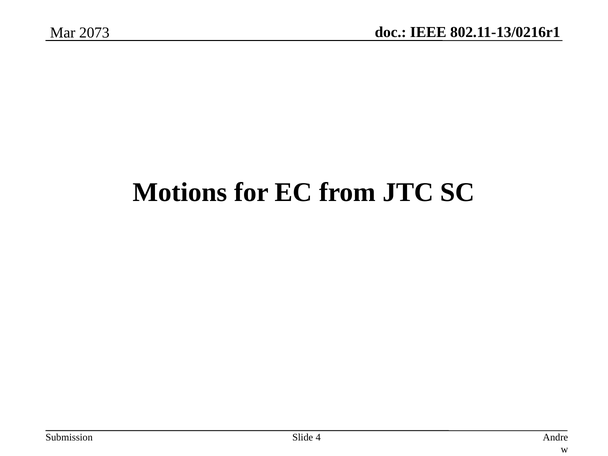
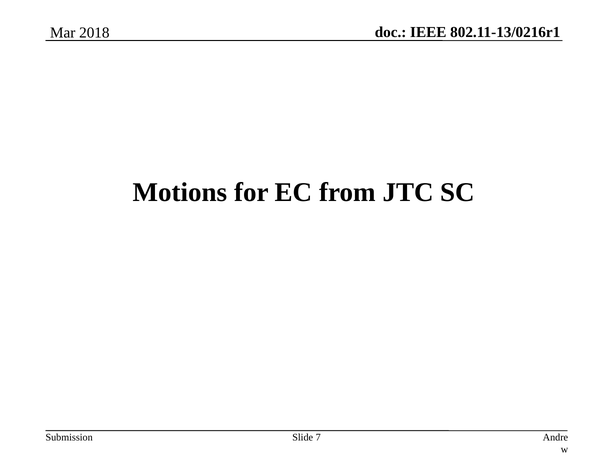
2073: 2073 -> 2018
4: 4 -> 7
